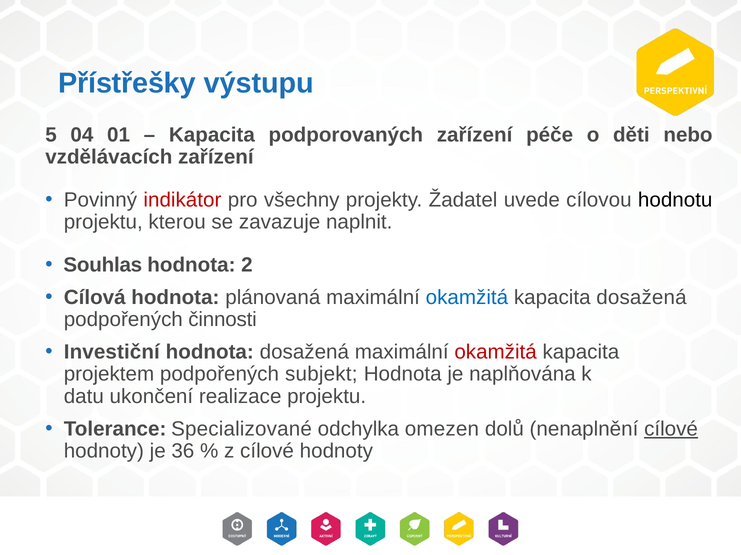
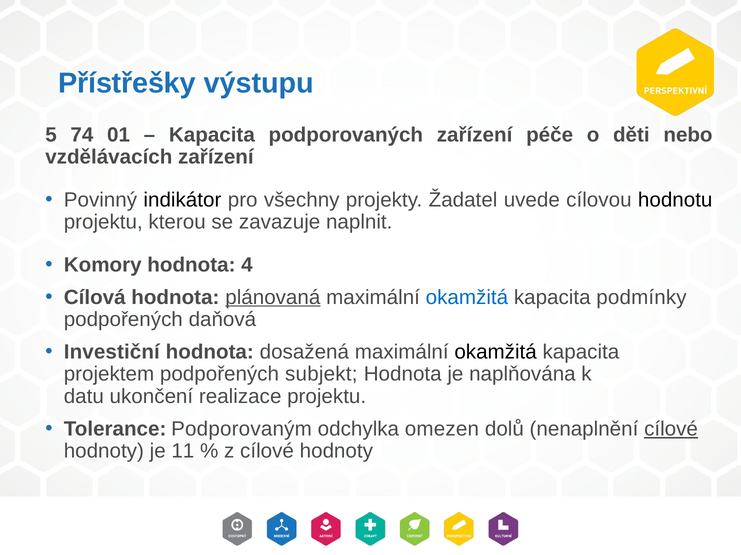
04: 04 -> 74
indikátor colour: red -> black
Souhlas: Souhlas -> Komory
2: 2 -> 4
plánovaná underline: none -> present
kapacita dosažená: dosažená -> podmínky
činnosti: činnosti -> daňová
okamžitá at (496, 352) colour: red -> black
Specializované: Specializované -> Podporovaným
36: 36 -> 11
